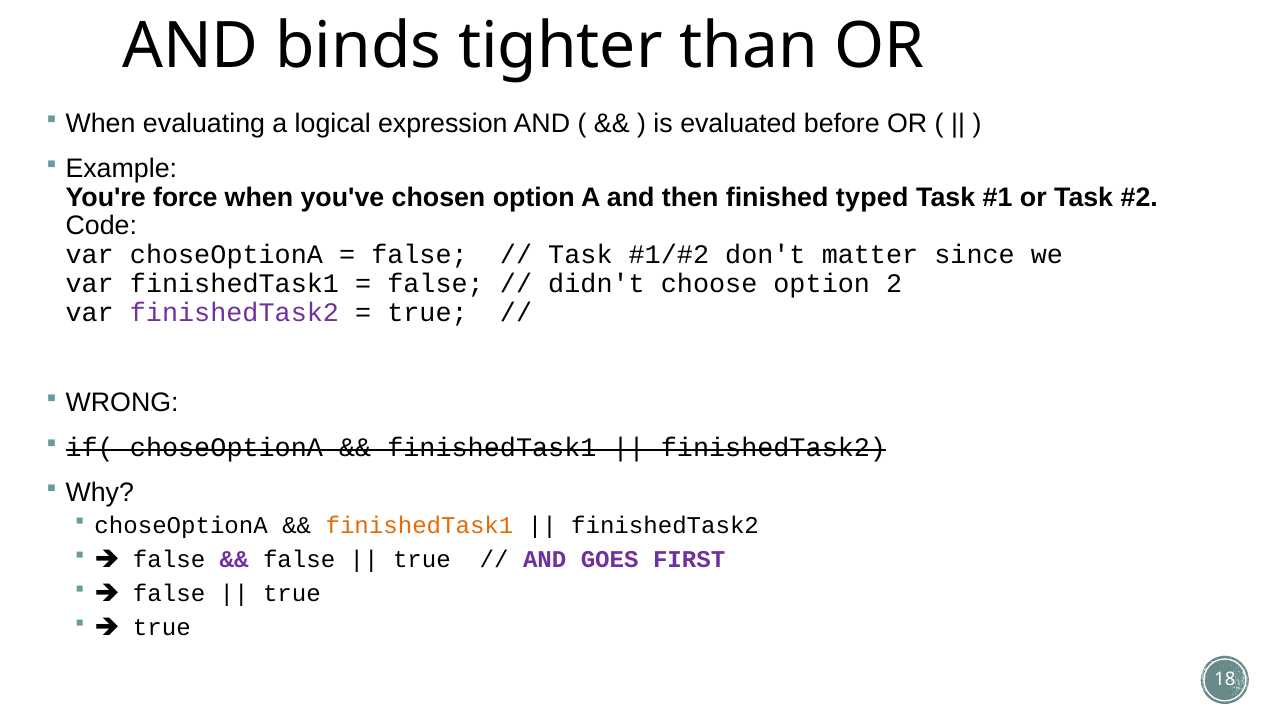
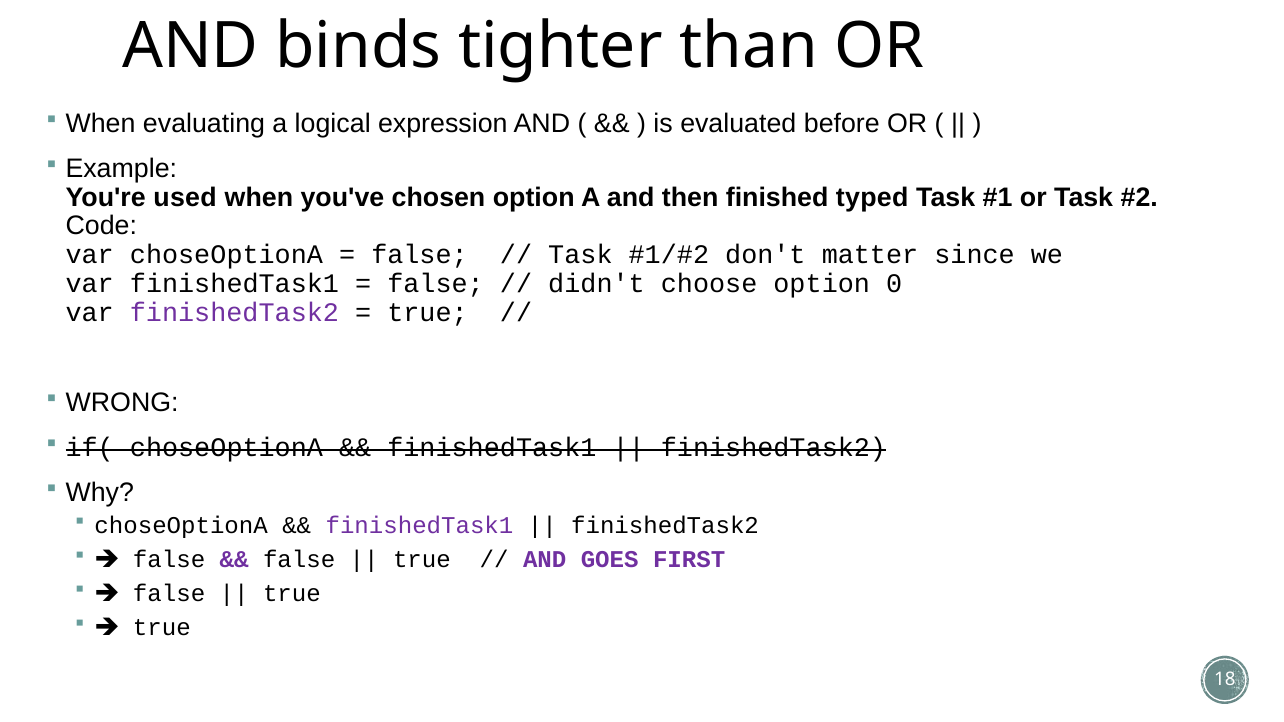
force: force -> used
2: 2 -> 0
finishedTask1 at (419, 525) colour: orange -> purple
